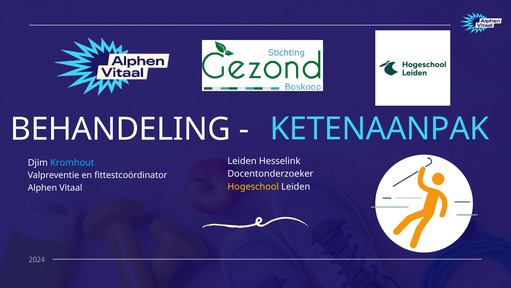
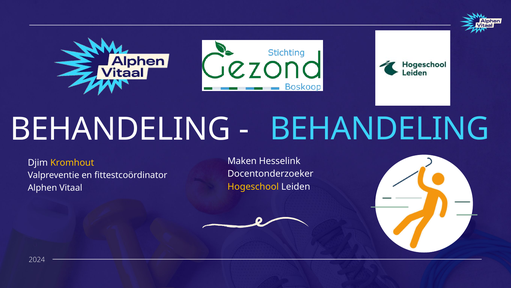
KETENAANPAK at (380, 129): KETENAANPAK -> BEHANDELING
Leiden at (242, 161): Leiden -> Maken
Kromhout colour: light blue -> yellow
